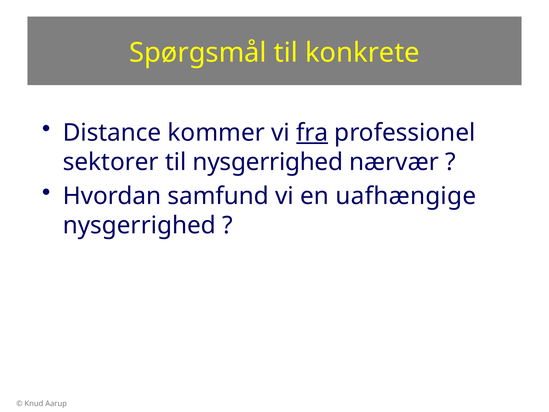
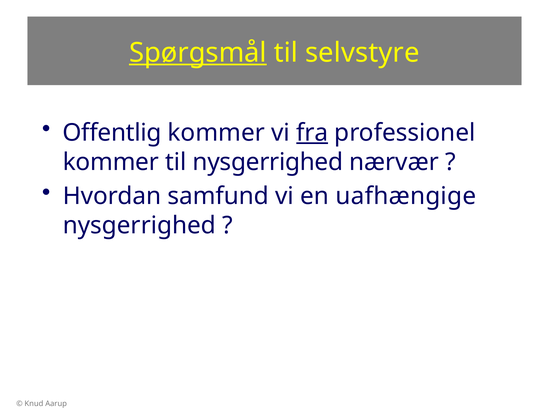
Spørgsmål underline: none -> present
konkrete: konkrete -> selvstyre
Distance: Distance -> Offentlig
sektorer at (111, 162): sektorer -> kommer
